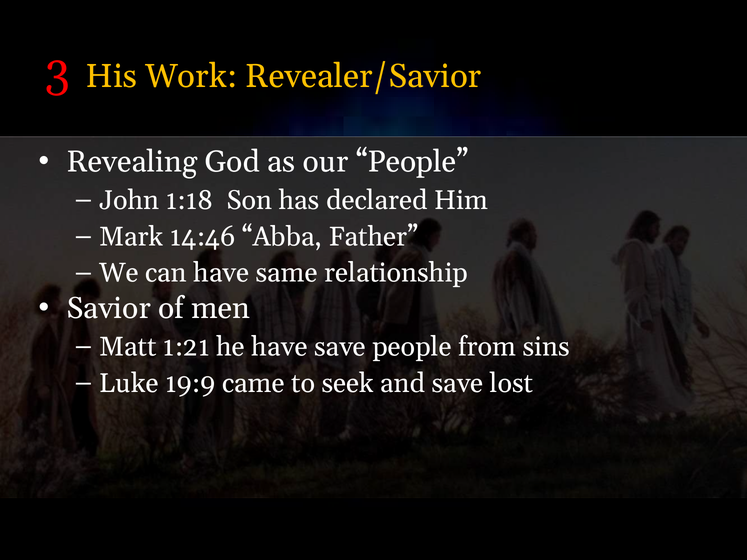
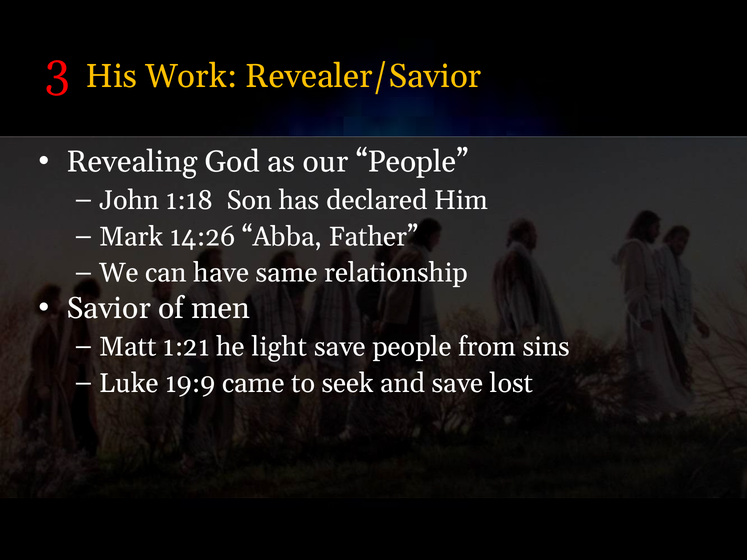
14:46: 14:46 -> 14:26
he have: have -> light
